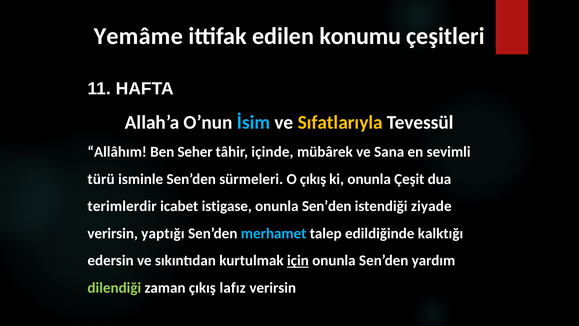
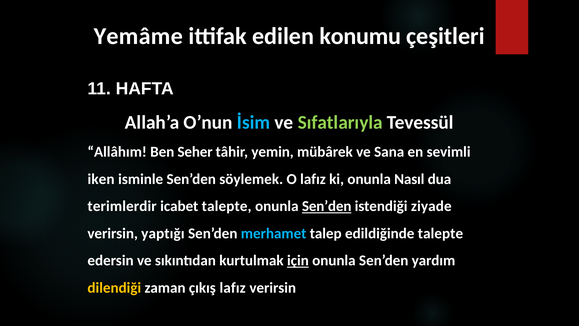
Sıfatlarıyla colour: yellow -> light green
içinde: içinde -> yemin
türü: türü -> iken
sürmeleri: sürmeleri -> söylemek
O çıkış: çıkış -> lafız
Çeşit: Çeşit -> Nasıl
icabet istigase: istigase -> talepte
Sen’den at (327, 206) underline: none -> present
edildiğinde kalktığı: kalktığı -> talepte
dilendiği colour: light green -> yellow
